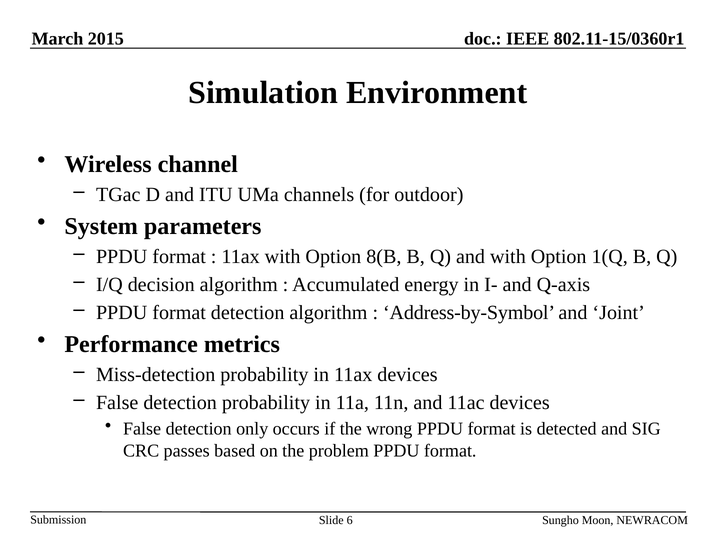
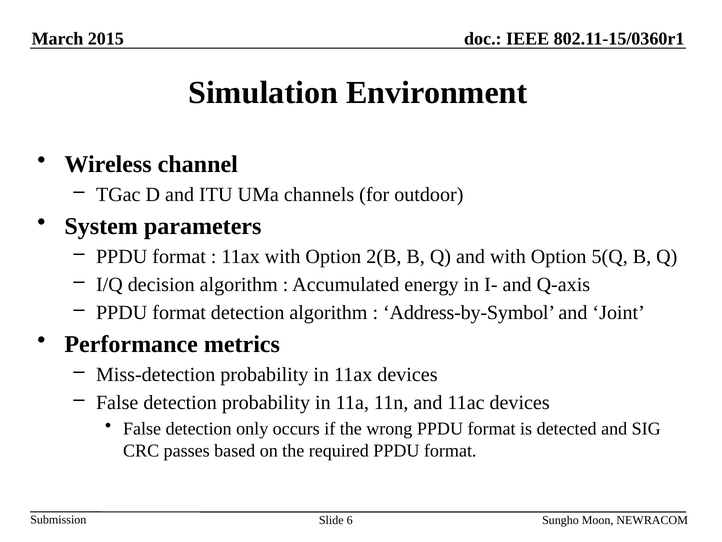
8(B: 8(B -> 2(B
1(Q: 1(Q -> 5(Q
problem: problem -> required
